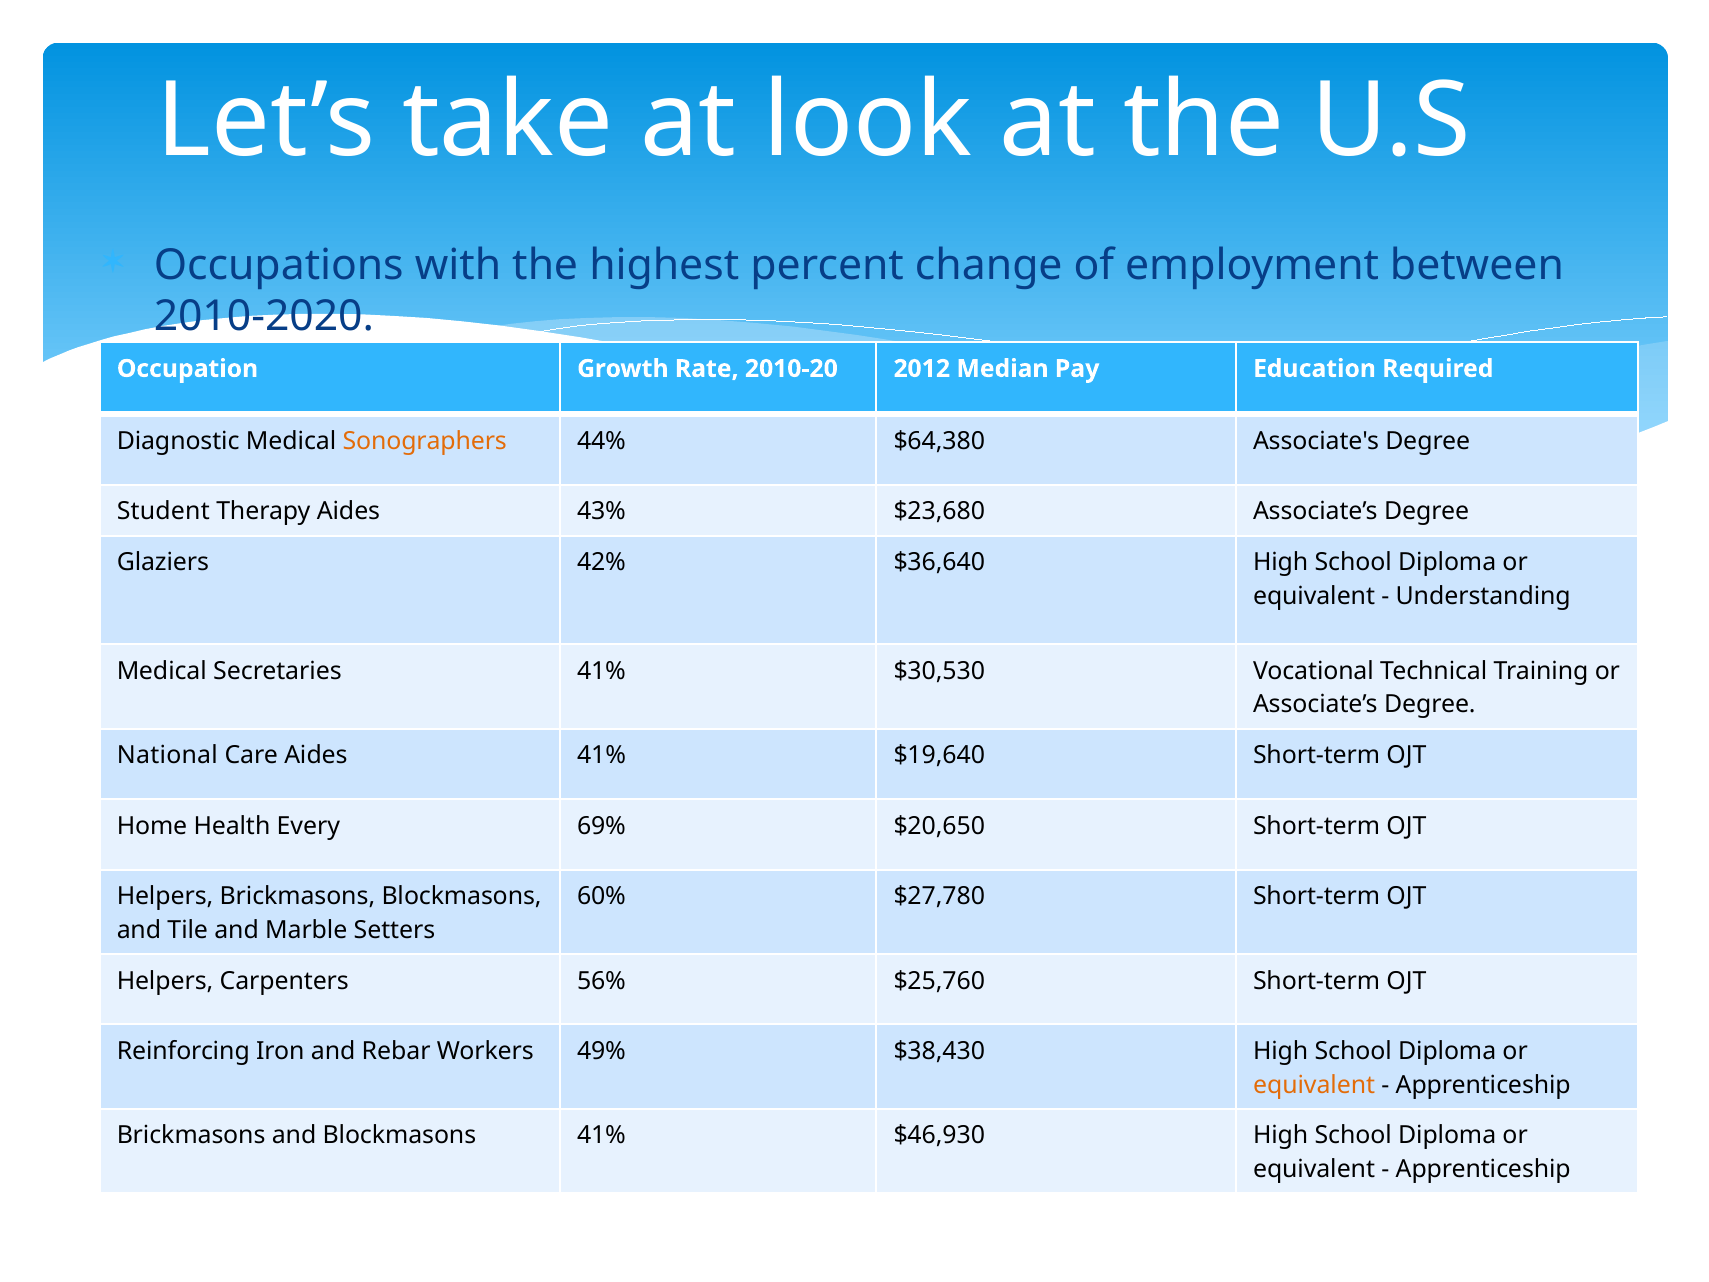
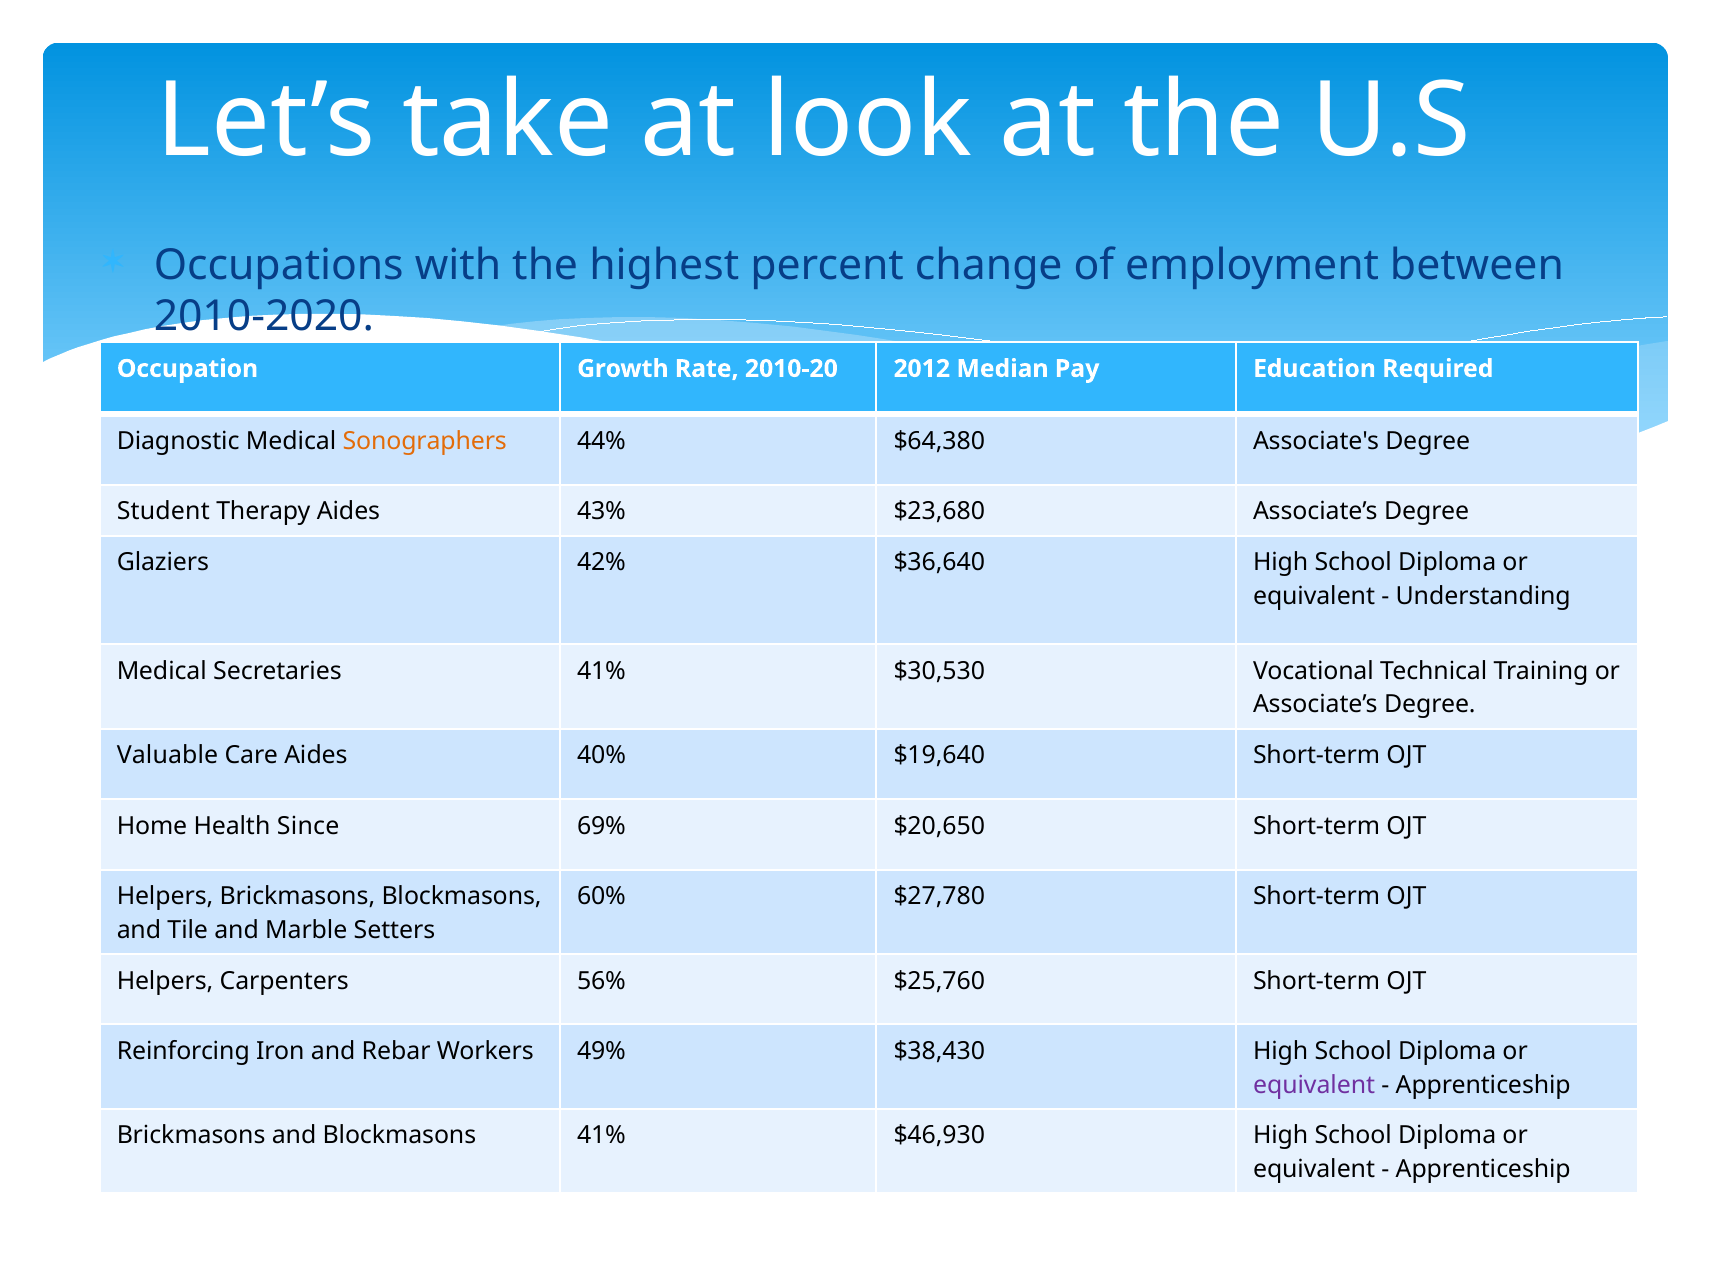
National: National -> Valuable
Aides 41%: 41% -> 40%
Every: Every -> Since
equivalent at (1314, 1085) colour: orange -> purple
